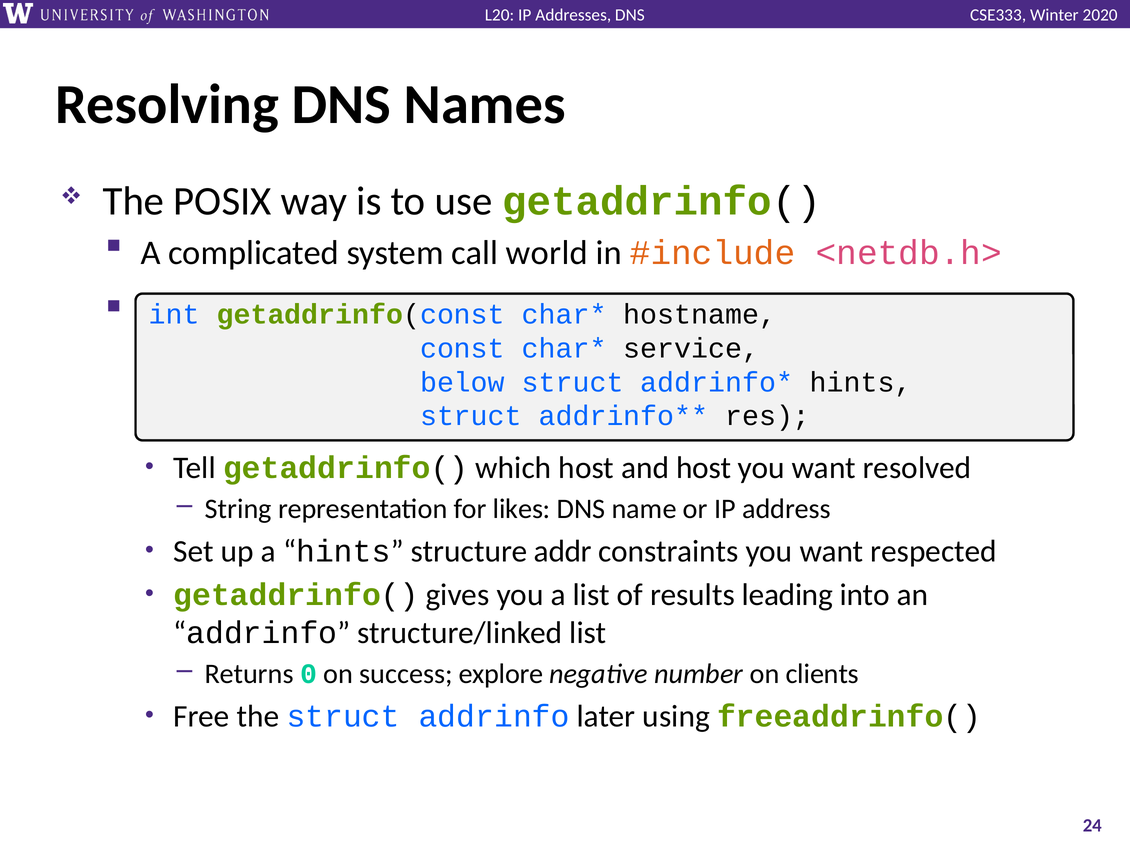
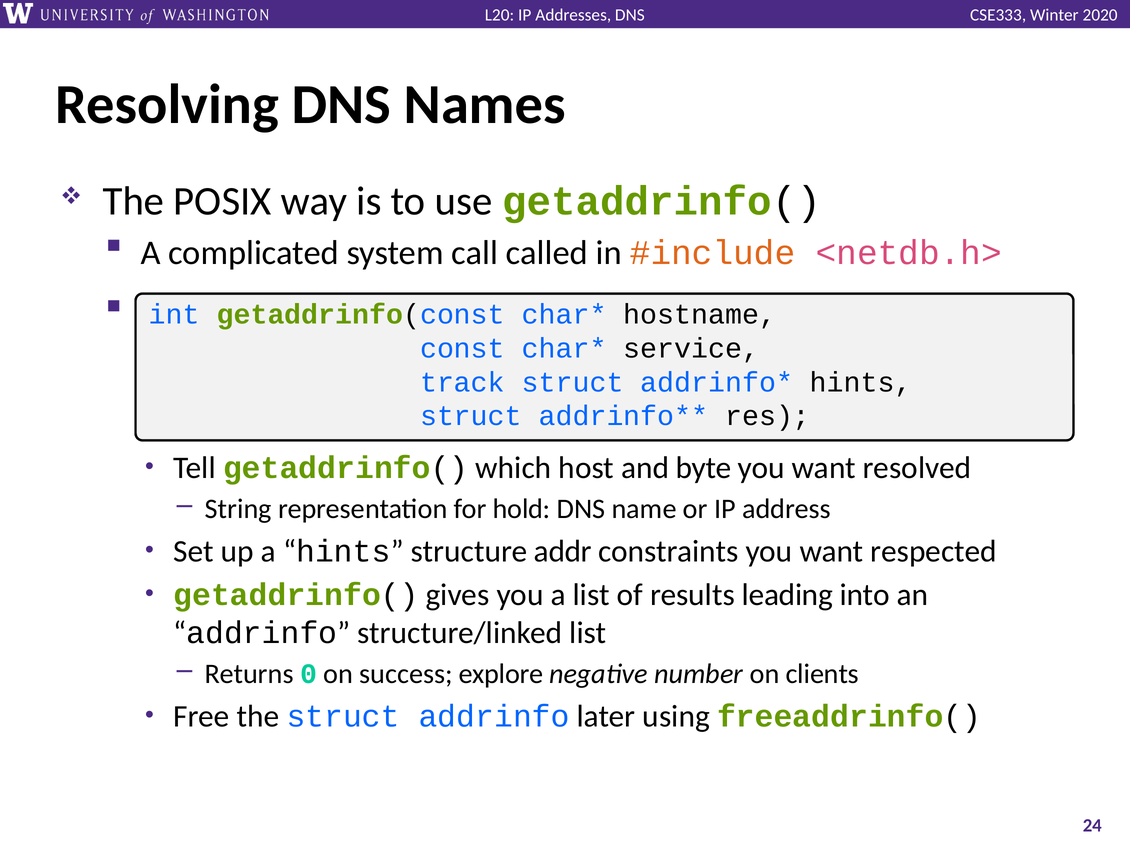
world: world -> called
below: below -> track
and host: host -> byte
likes: likes -> hold
